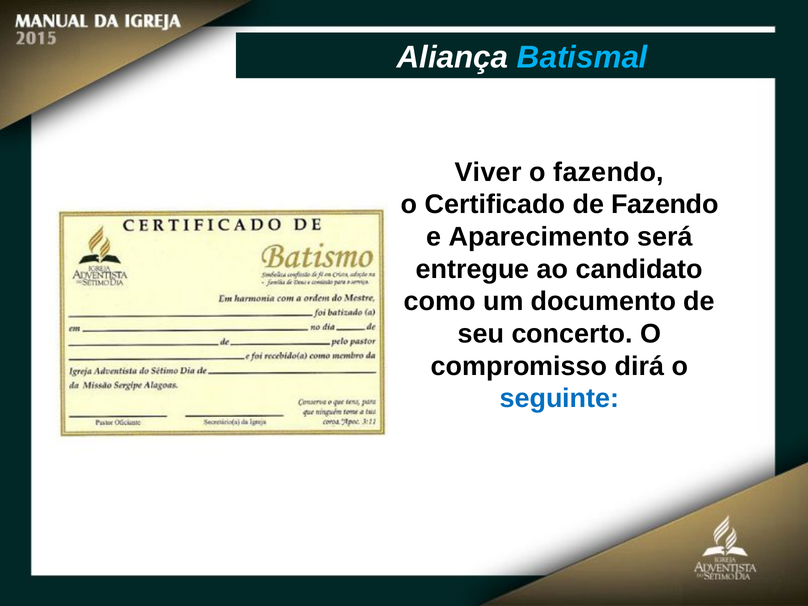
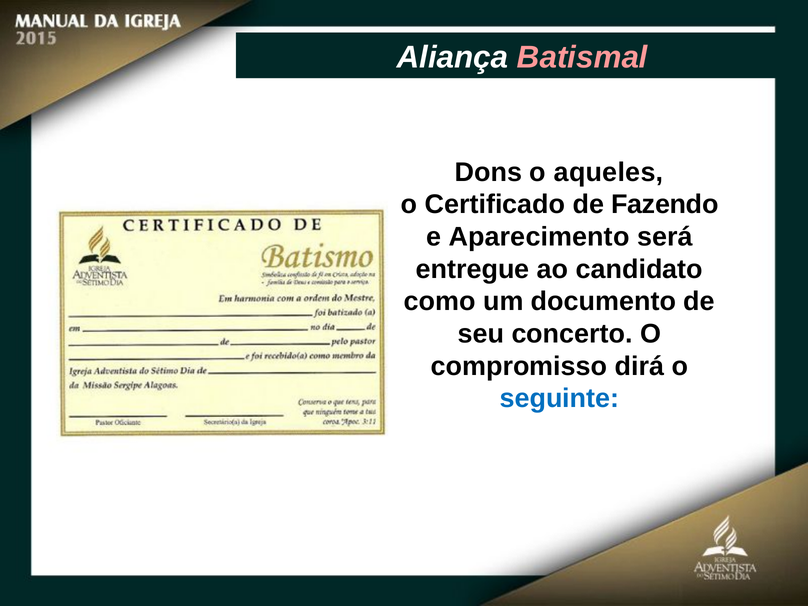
Batismal colour: light blue -> pink
Viver: Viver -> Dons
o fazendo: fazendo -> aqueles
